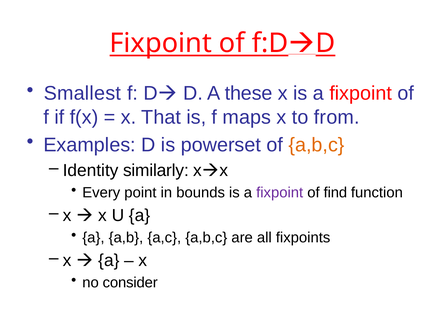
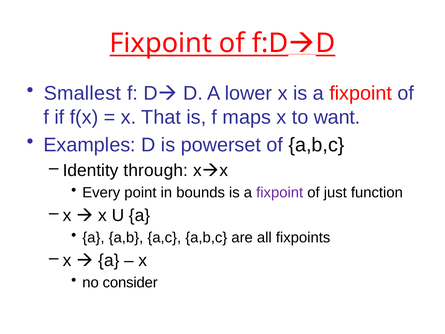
these: these -> lower
from: from -> want
a,b,c at (317, 145) colour: orange -> black
similarly: similarly -> through
find: find -> just
